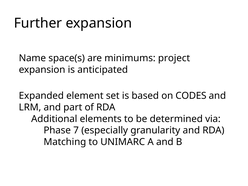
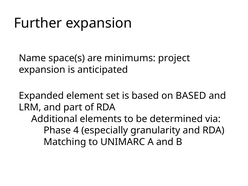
on CODES: CODES -> BASED
7: 7 -> 4
